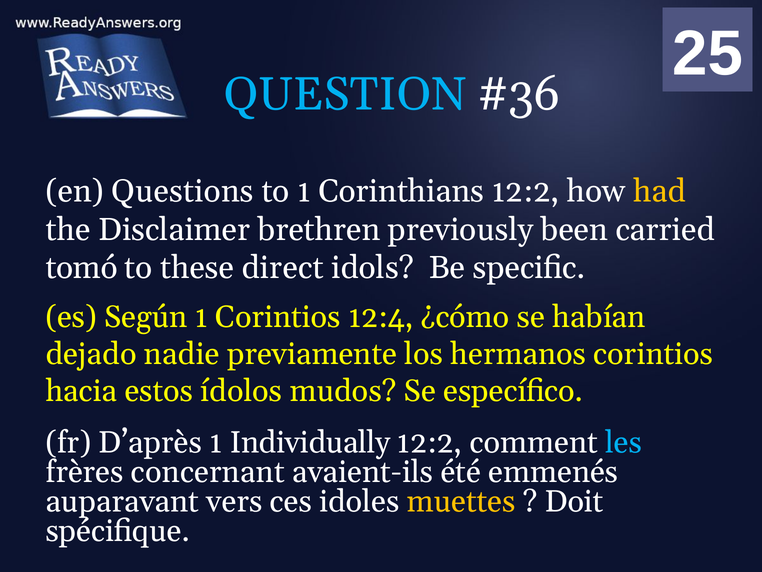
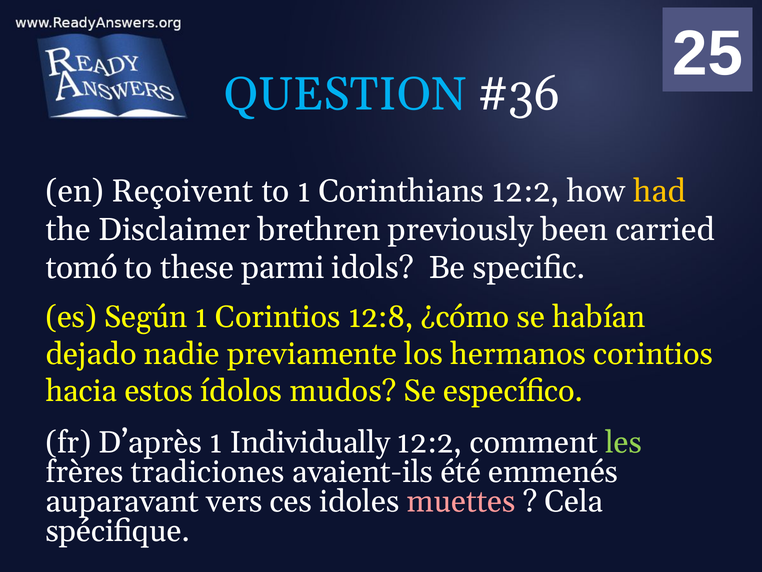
Questions: Questions -> Reçoivent
direct: direct -> parmi
12:4: 12:4 -> 12:8
les colour: light blue -> light green
concernant: concernant -> tradiciones
muettes colour: yellow -> pink
Doit: Doit -> Cela
